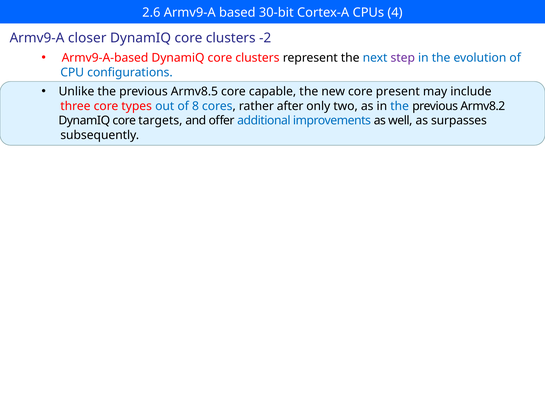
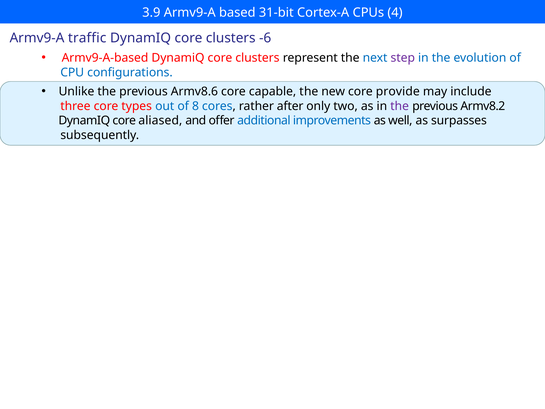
2.6: 2.6 -> 3.9
30-bit: 30-bit -> 31-bit
closer: closer -> traffic
-2: -2 -> -6
Armv8.5: Armv8.5 -> Armv8.6
present: present -> provide
the at (400, 106) colour: blue -> purple
targets: targets -> aliased
